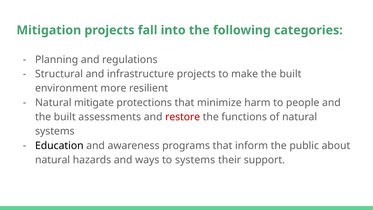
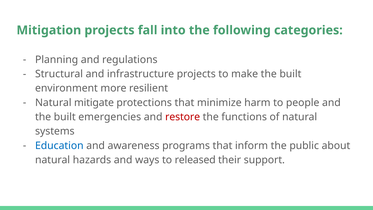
assessments: assessments -> emergencies
Education colour: black -> blue
to systems: systems -> released
